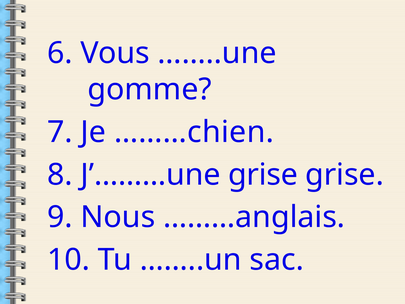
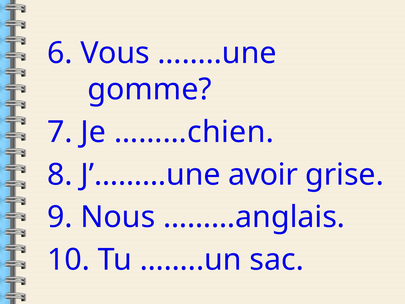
J’………une grise: grise -> avoir
